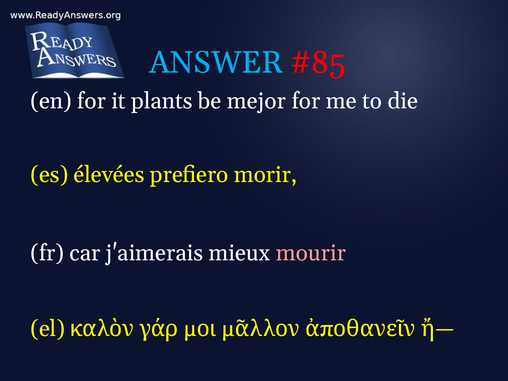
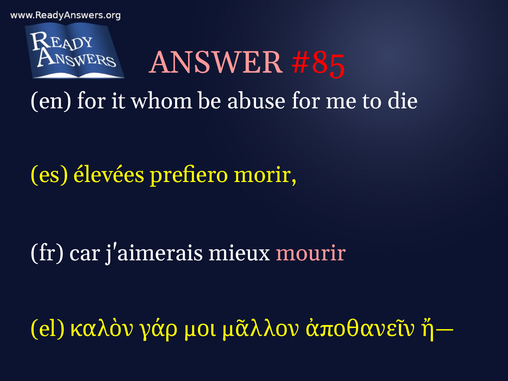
ANSWER colour: light blue -> pink
plants: plants -> whom
mejor: mejor -> abuse
